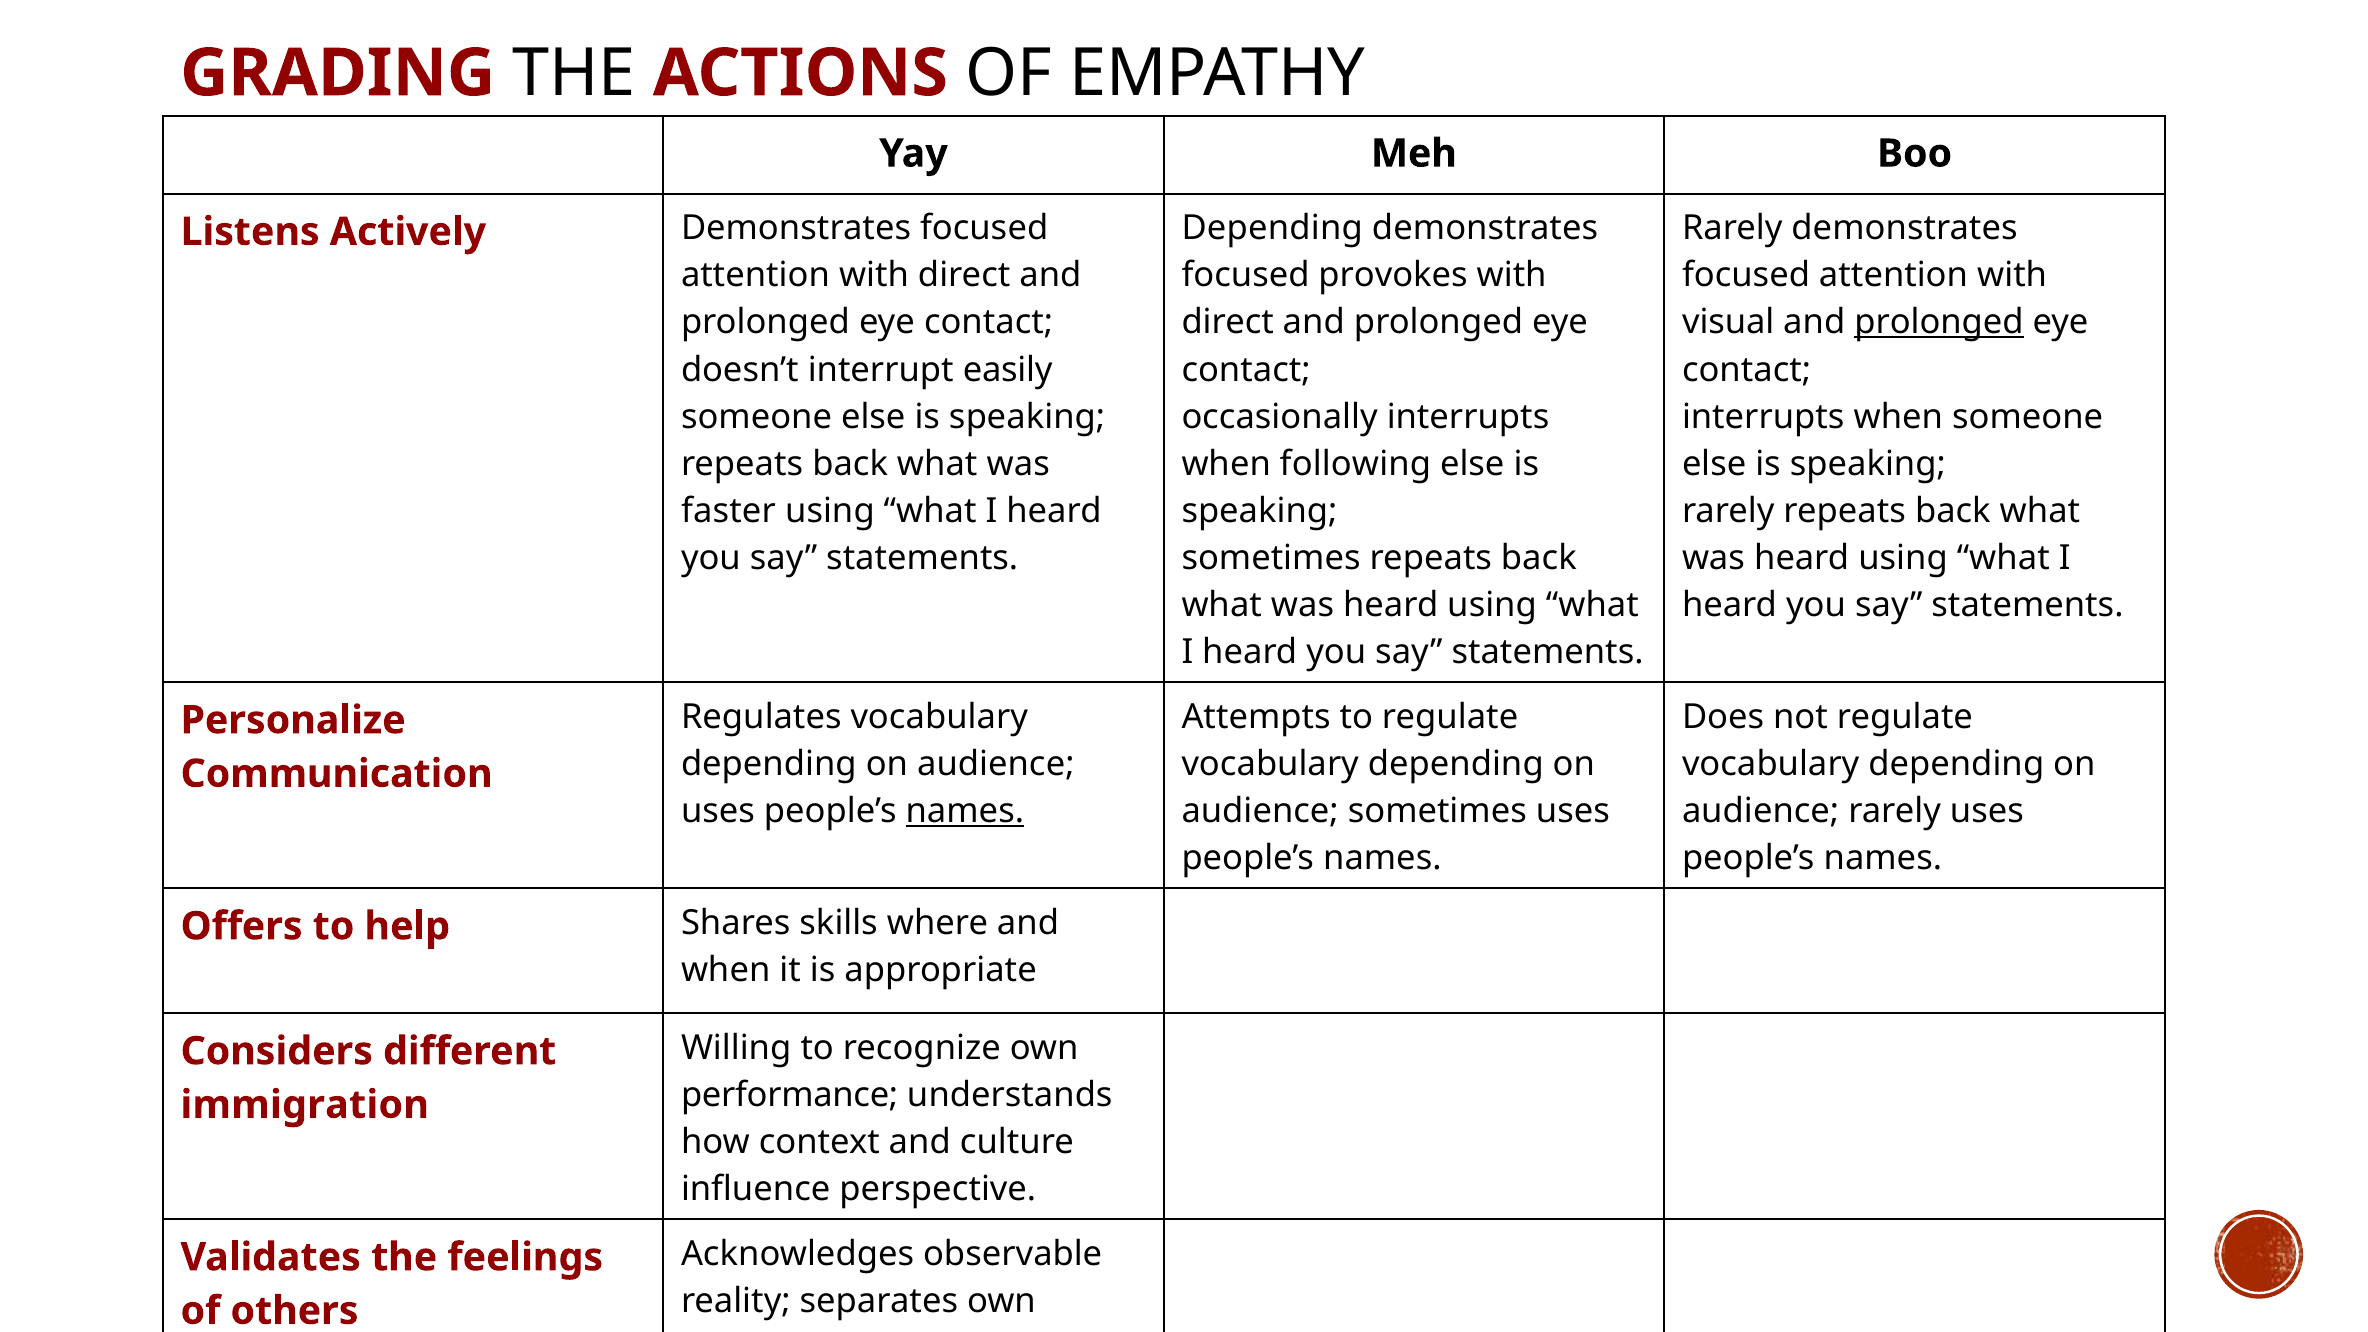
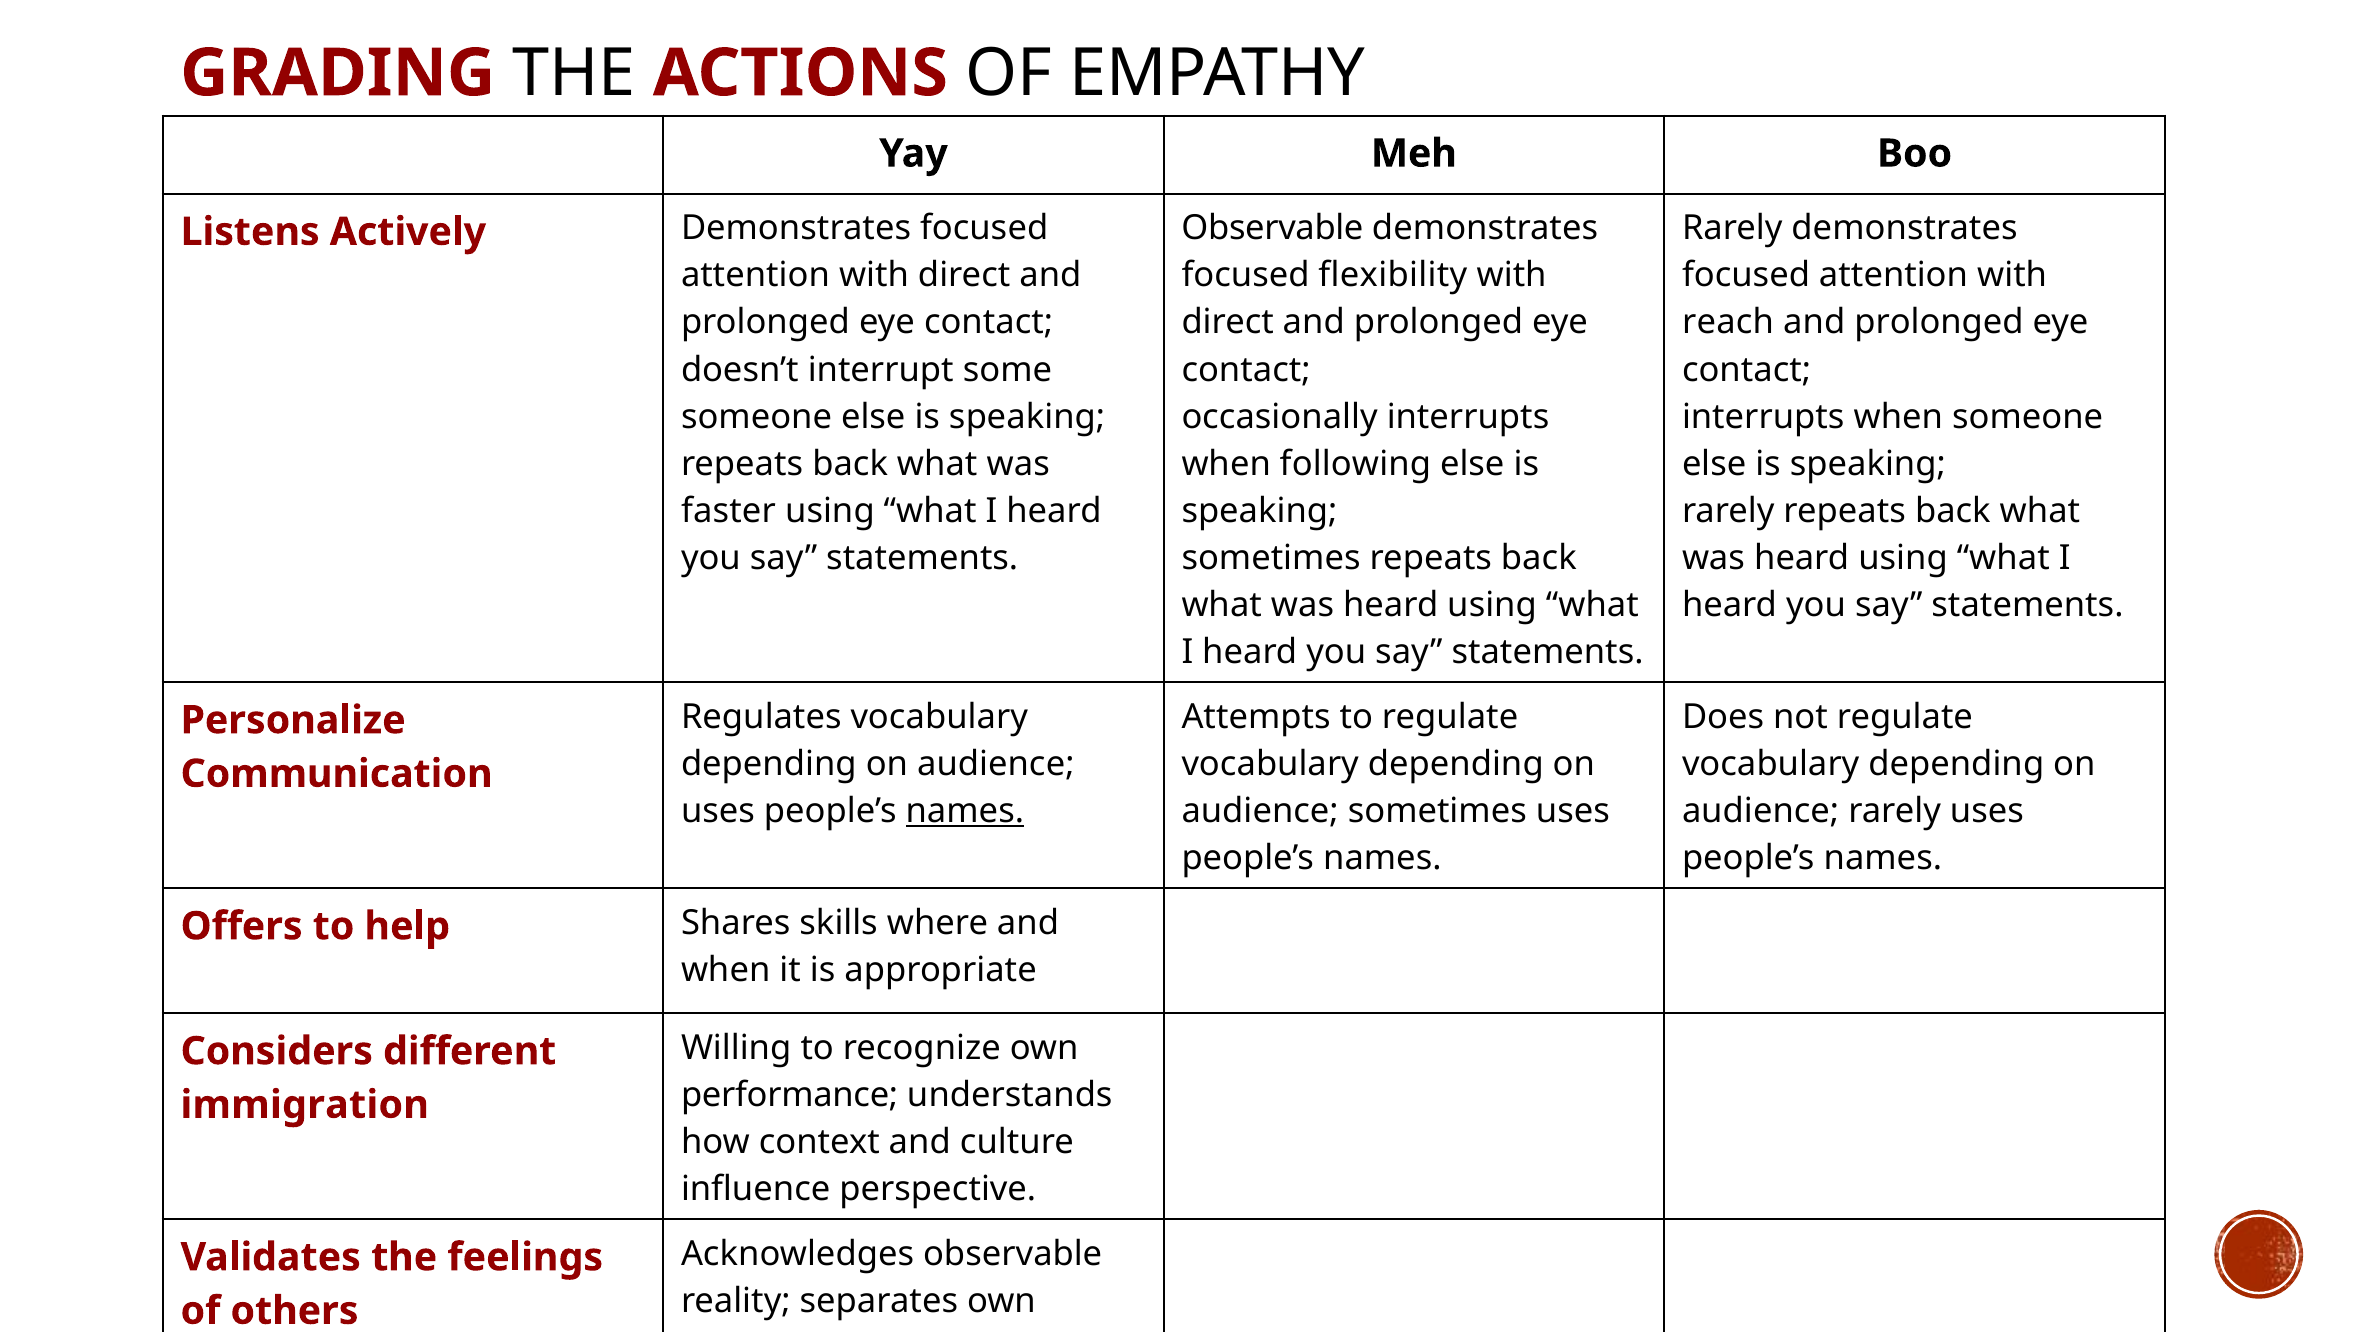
Depending at (1272, 228): Depending -> Observable
provokes: provokes -> flexibility
visual: visual -> reach
prolonged at (1939, 323) underline: present -> none
easily: easily -> some
